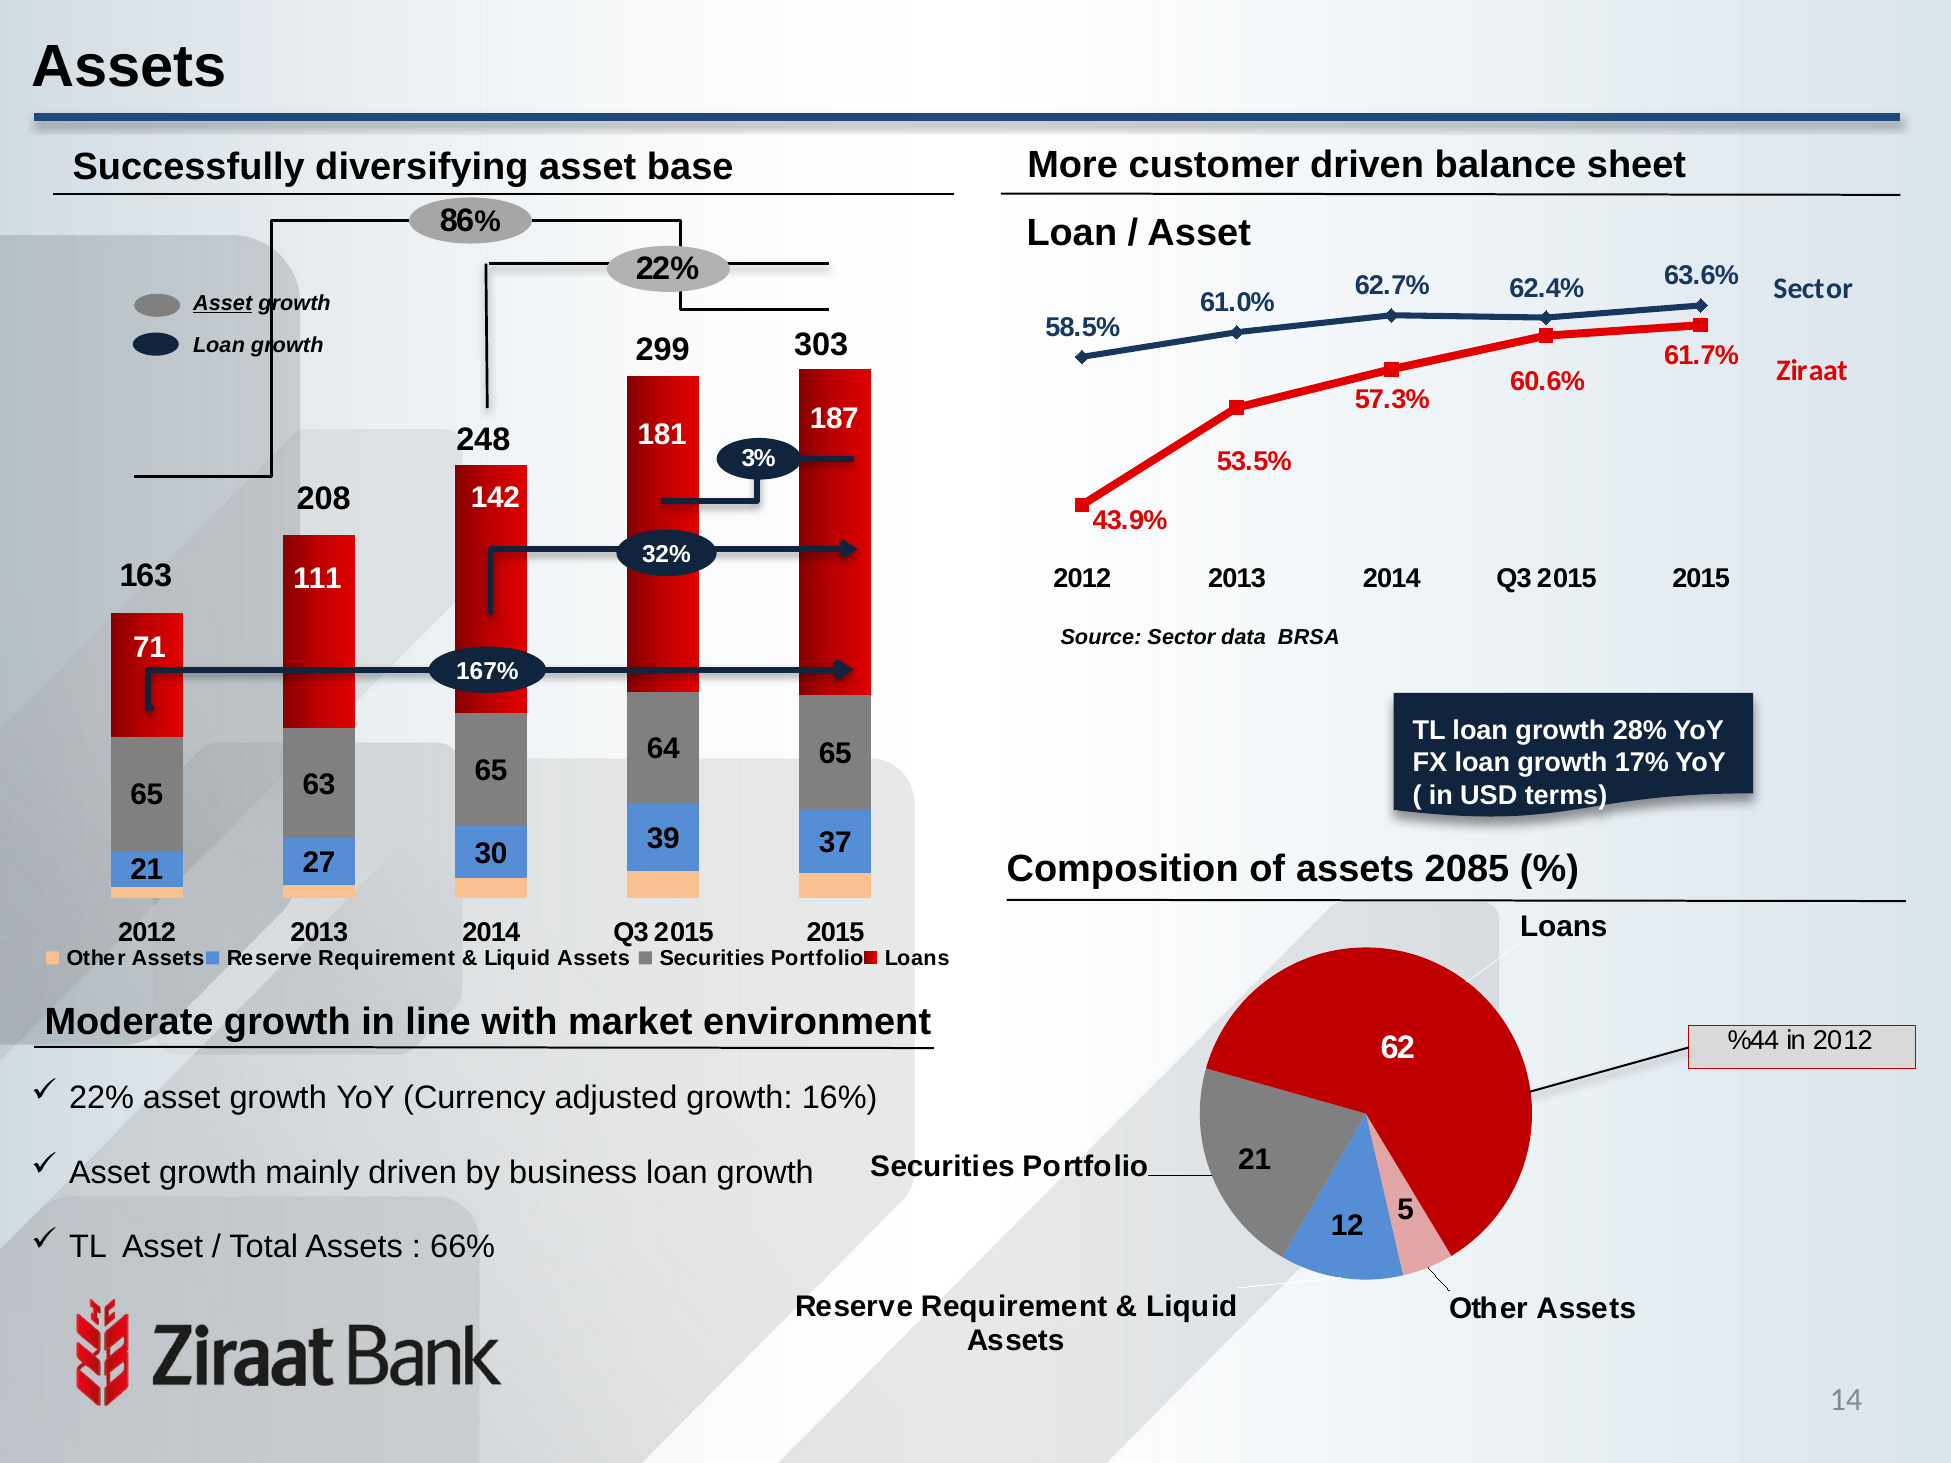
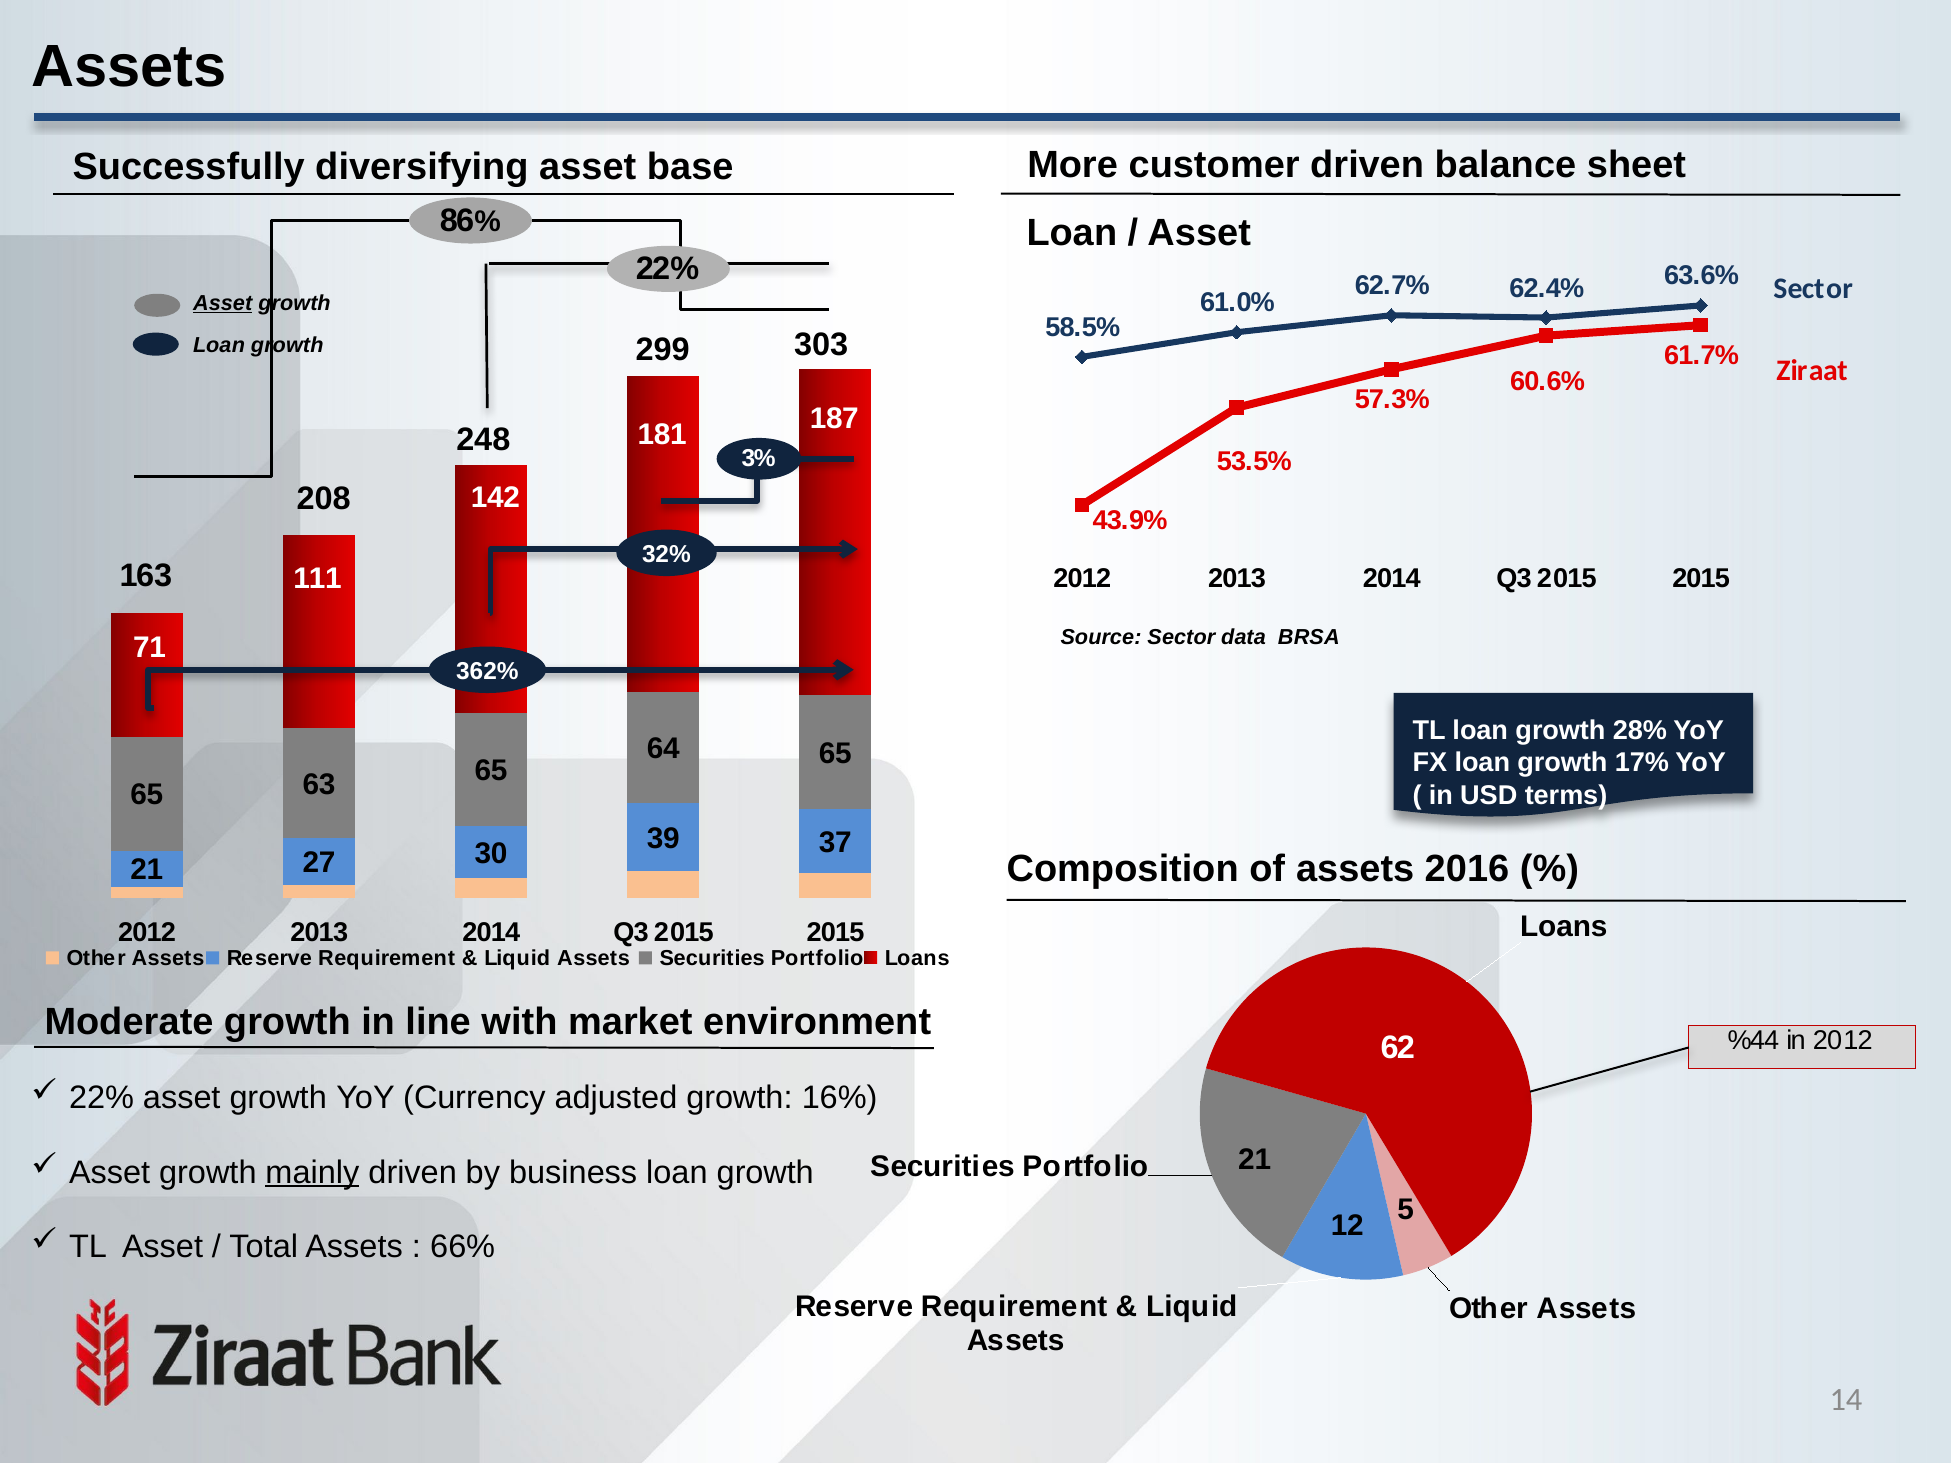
167%: 167% -> 362%
2085: 2085 -> 2016
mainly underline: none -> present
